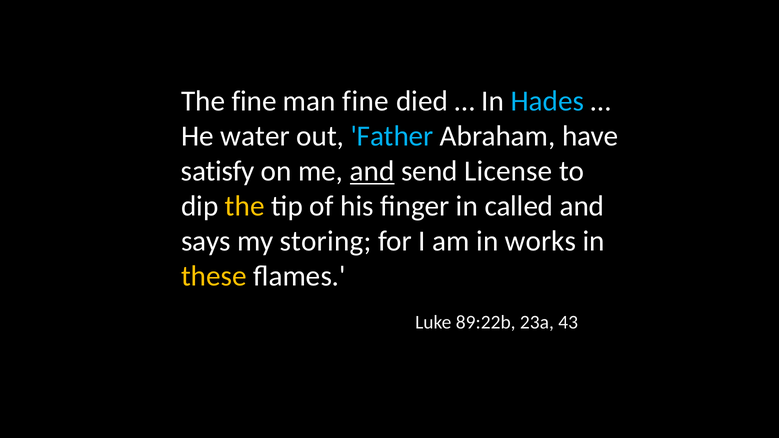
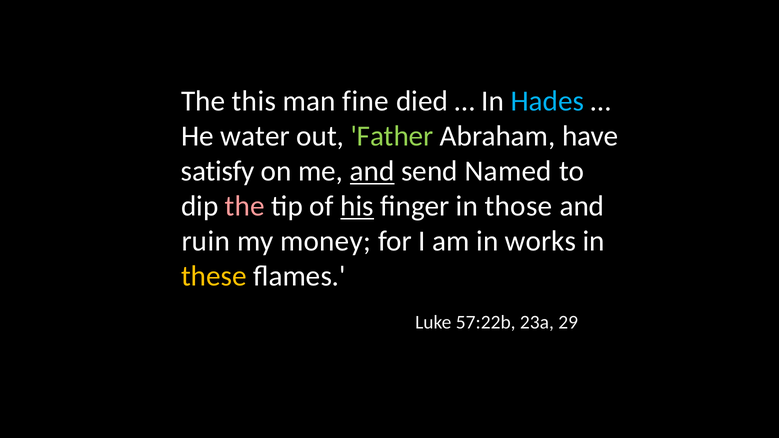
The fine: fine -> this
Father colour: light blue -> light green
License: License -> Named
the at (245, 206) colour: yellow -> pink
his underline: none -> present
called: called -> those
says: says -> ruin
storing: storing -> money
89:22b: 89:22b -> 57:22b
43: 43 -> 29
